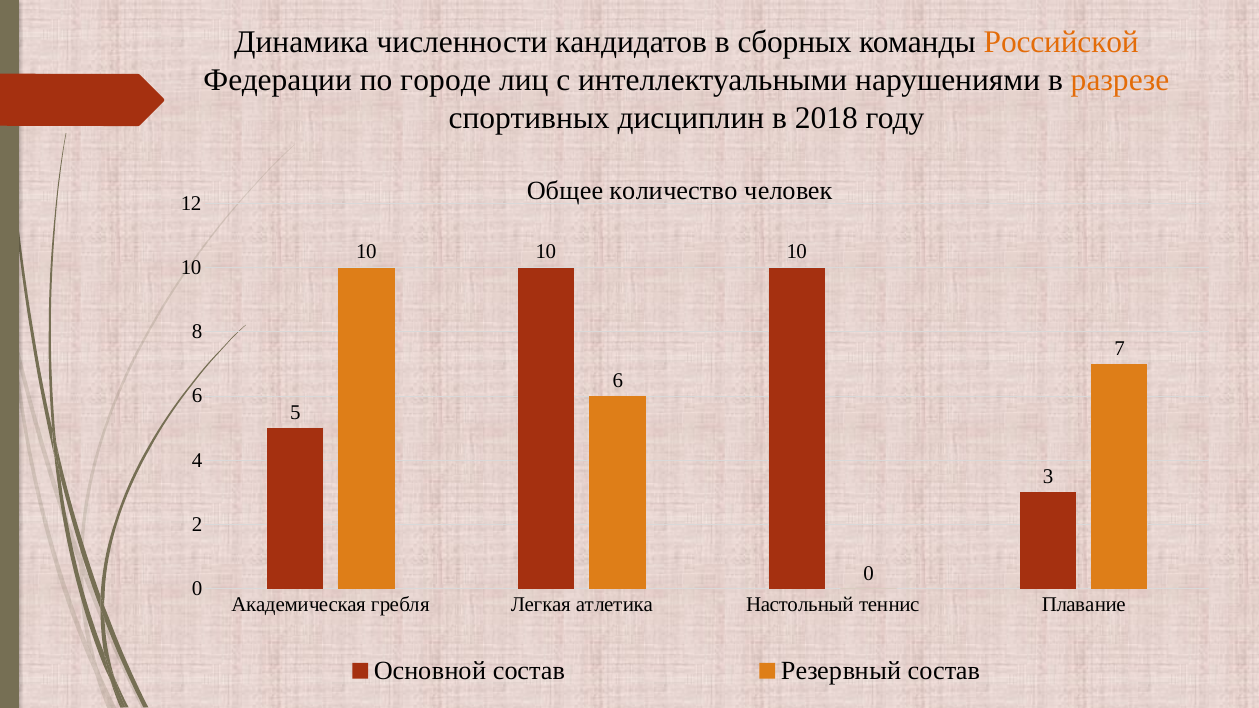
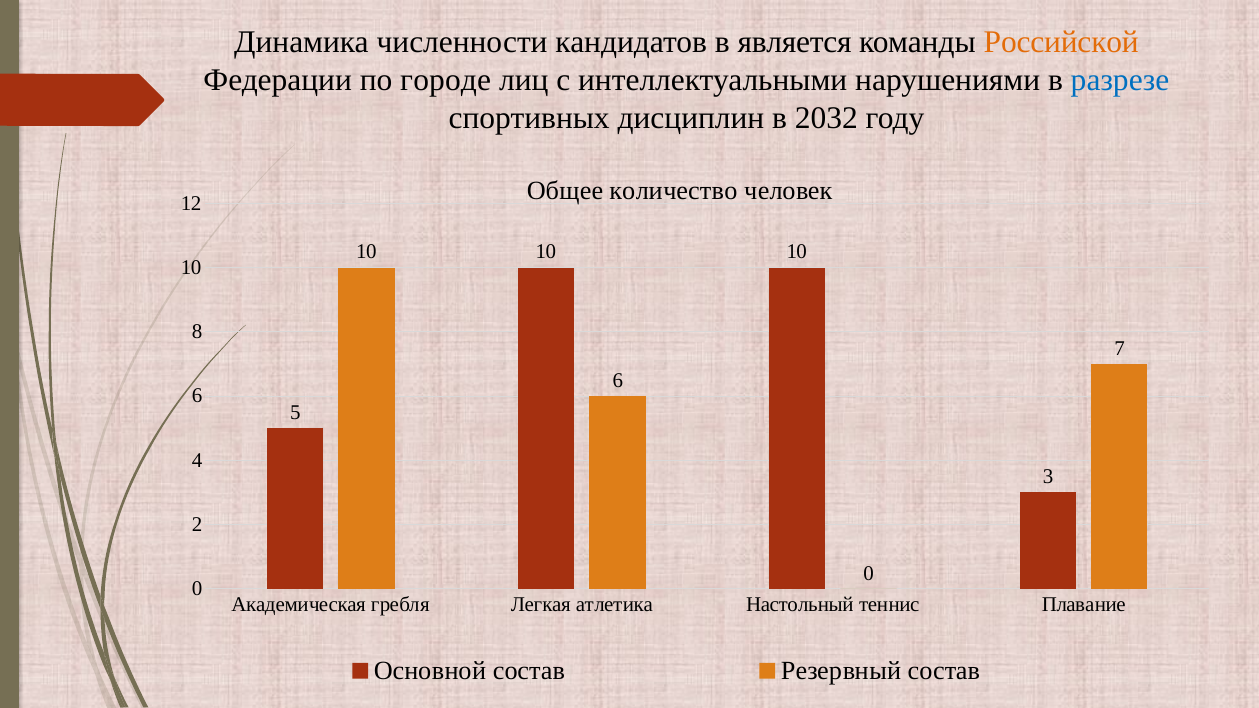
сборных: сборных -> является
разрезе colour: orange -> blue
2018: 2018 -> 2032
